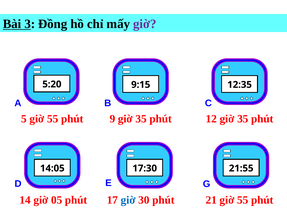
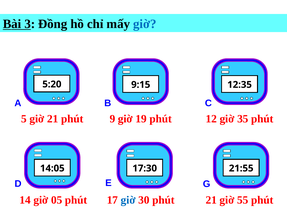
giờ at (145, 24) colour: purple -> blue
5 giờ 55: 55 -> 21
9 giờ 35: 35 -> 19
